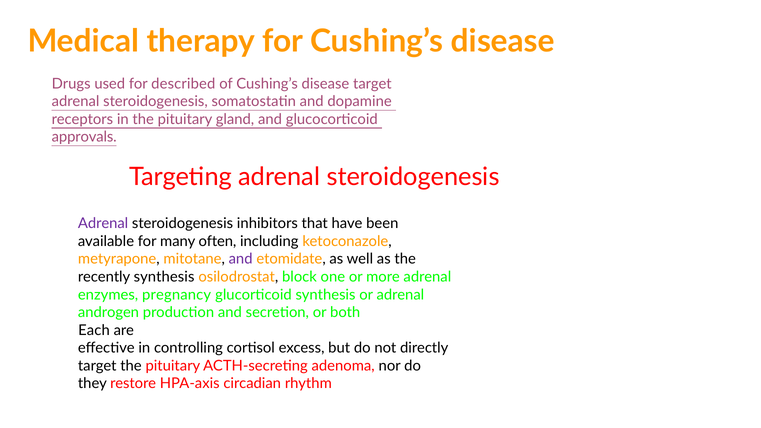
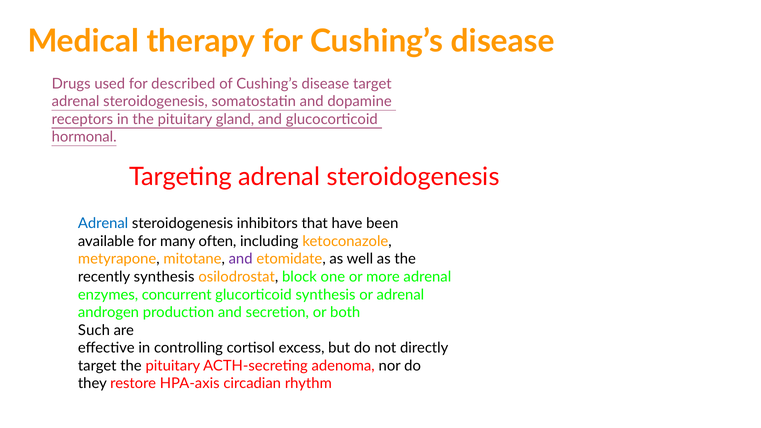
approvals: approvals -> hormonal
Adrenal at (103, 224) colour: purple -> blue
pregnancy: pregnancy -> concurrent
Each: Each -> Such
